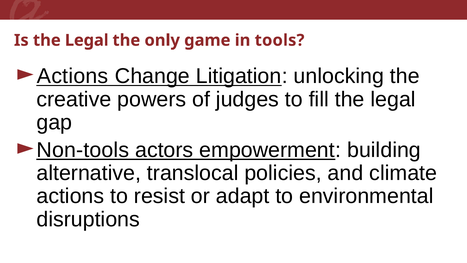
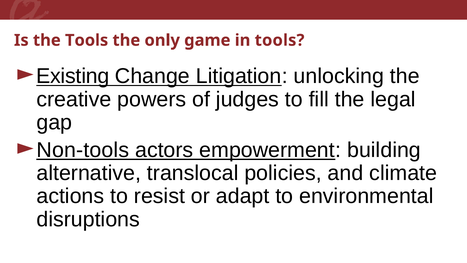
Is the Legal: Legal -> Tools
Actions at (73, 76): Actions -> Existing
